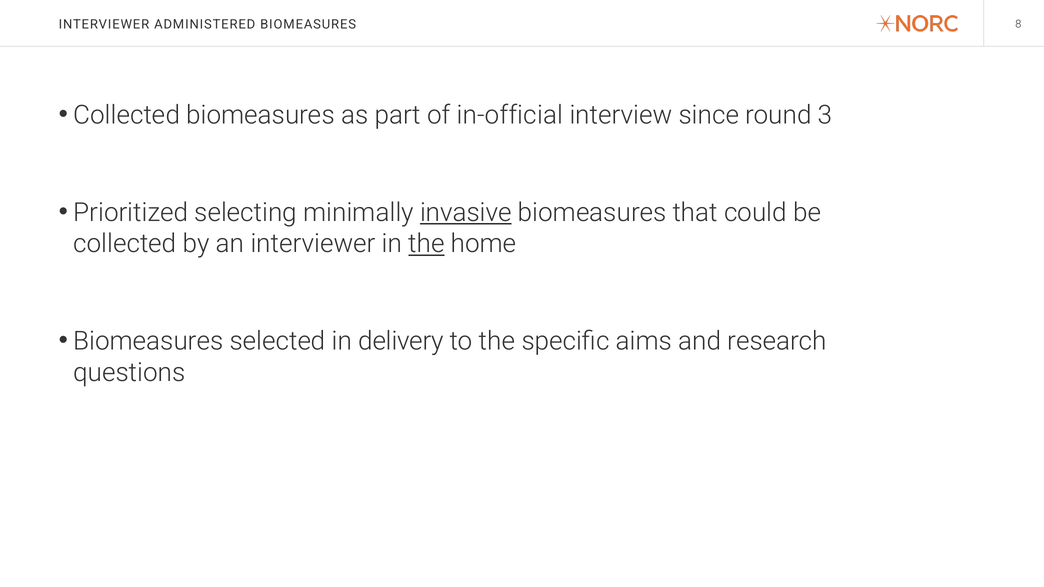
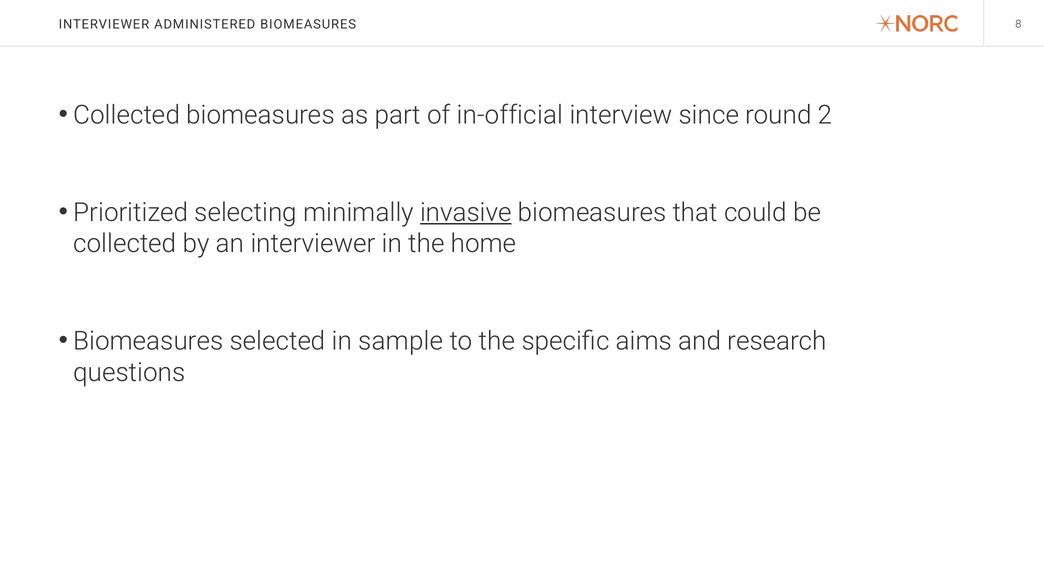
3: 3 -> 2
the at (426, 244) underline: present -> none
delivery: delivery -> sample
